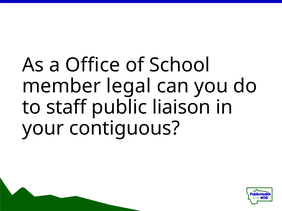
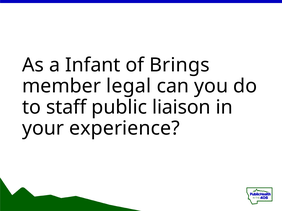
Office: Office -> Infant
School: School -> Brings
contiguous: contiguous -> experience
